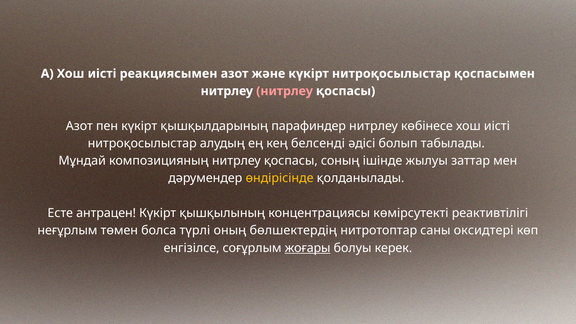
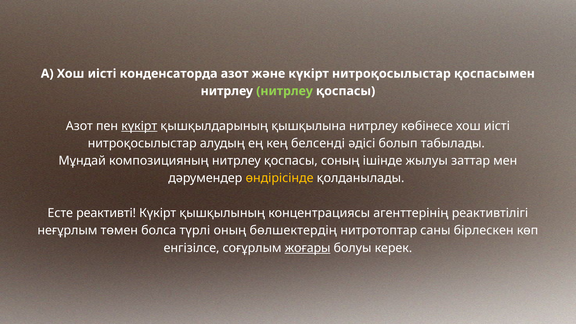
реакциясымен: реакциясымен -> конденсаторда
нитрлеу at (285, 91) colour: pink -> light green
күкірт at (139, 126) underline: none -> present
парафиндер: парафиндер -> қышқылына
антрацен: антрацен -> реактивті
көмірсутекті: көмірсутекті -> агенттерінің
оксидтері: оксидтері -> бірлескен
